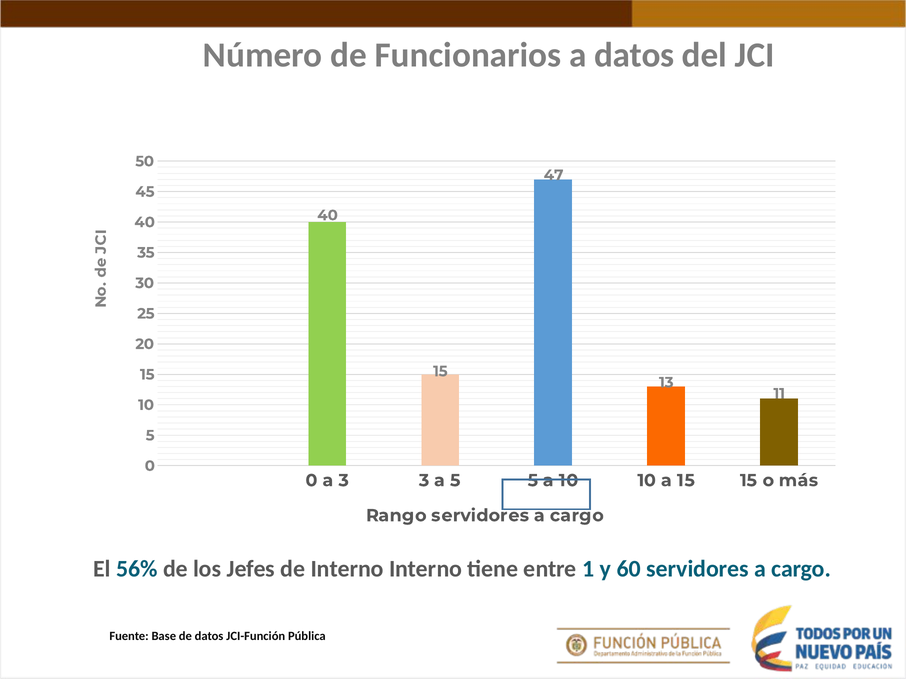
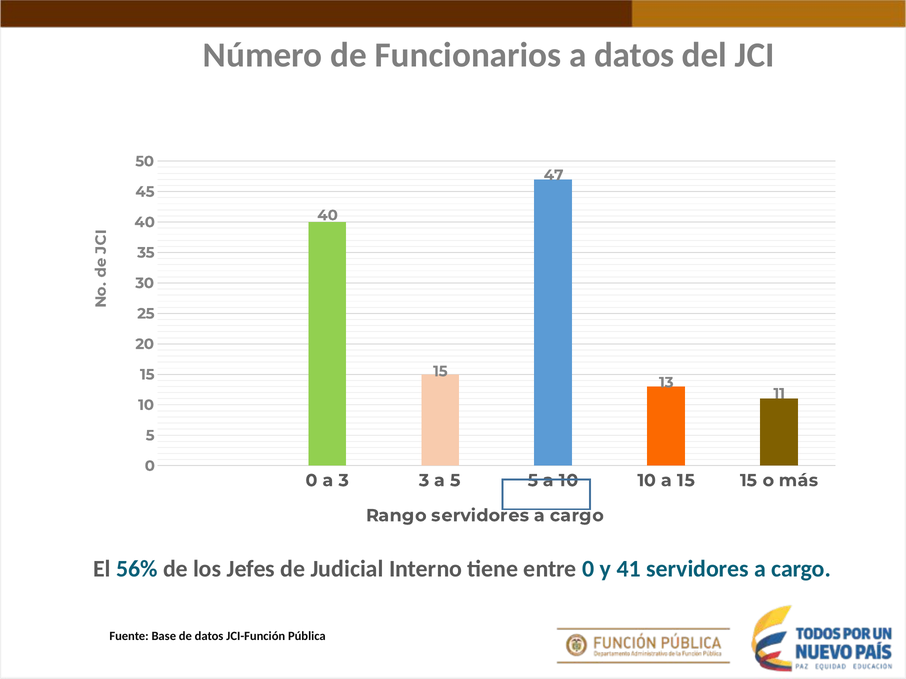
de Interno: Interno -> Judicial
entre 1: 1 -> 0
60: 60 -> 41
